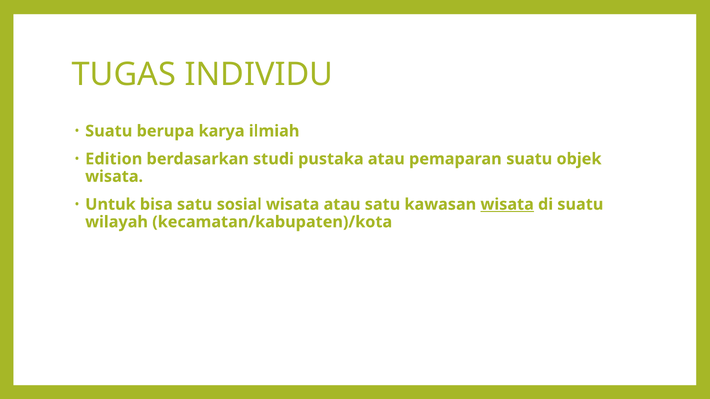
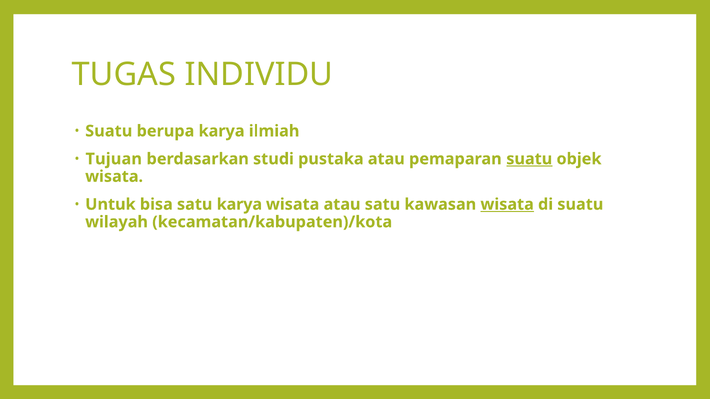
Edition: Edition -> Tujuan
suatu at (529, 159) underline: none -> present
satu sosial: sosial -> karya
